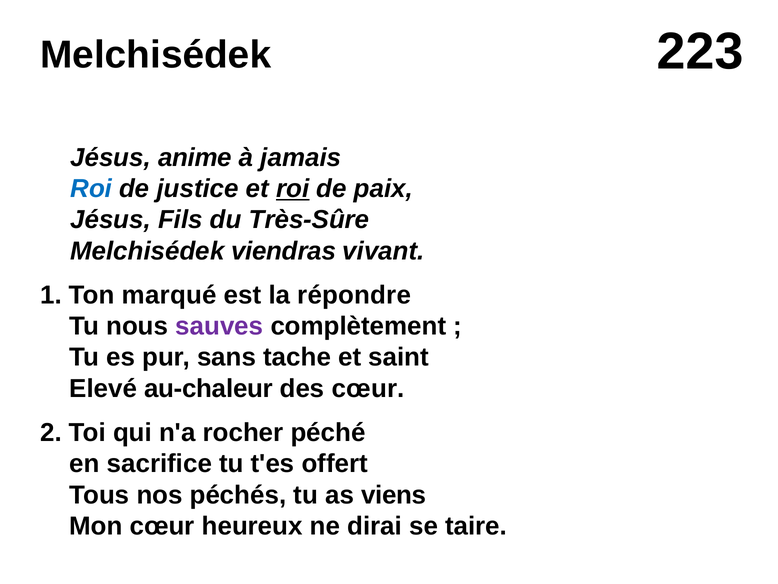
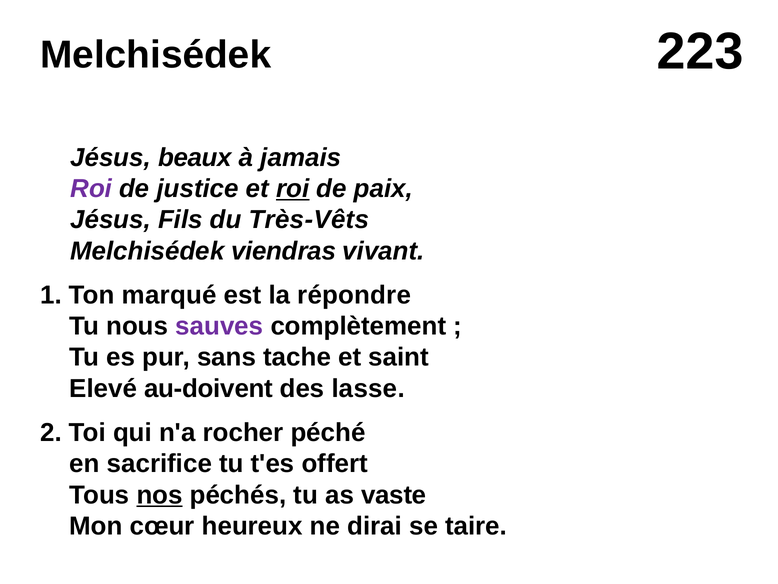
anime: anime -> beaux
Roi at (91, 189) colour: blue -> purple
Très-Sûre: Très-Sûre -> Très-Vêts
au-chaleur: au-chaleur -> au-doivent
des cœur: cœur -> lasse
nos underline: none -> present
viens: viens -> vaste
